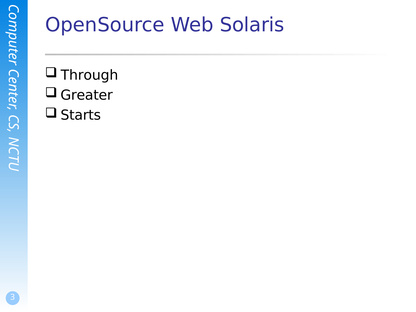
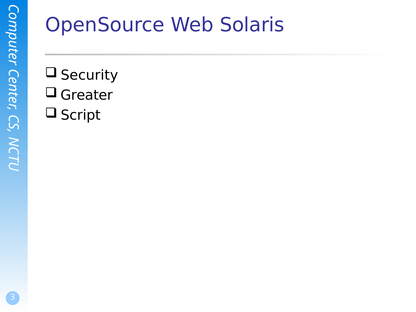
Through: Through -> Security
Starts: Starts -> Script
